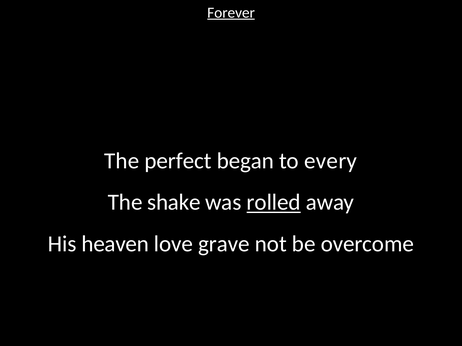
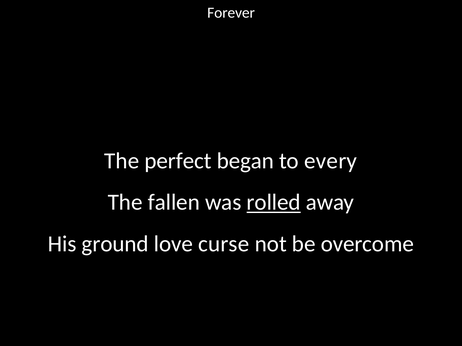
Forever underline: present -> none
shake: shake -> fallen
heaven: heaven -> ground
grave: grave -> curse
